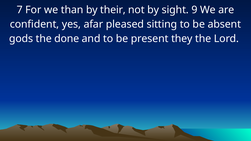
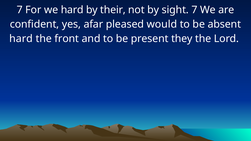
we than: than -> hard
sight 9: 9 -> 7
sitting: sitting -> would
gods at (21, 39): gods -> hard
done: done -> front
